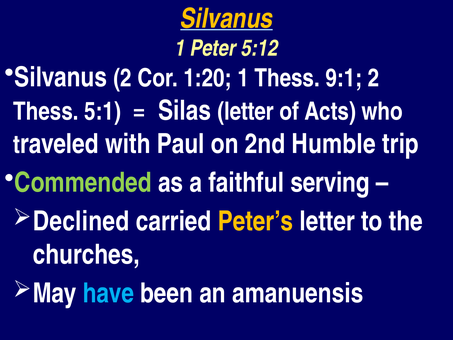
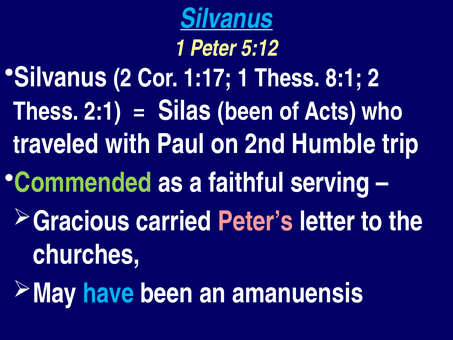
Silvanus at (227, 19) colour: yellow -> light blue
1:20: 1:20 -> 1:17
9:1: 9:1 -> 8:1
5:1: 5:1 -> 2:1
Silas letter: letter -> been
Declined: Declined -> Gracious
Peter’s colour: yellow -> pink
